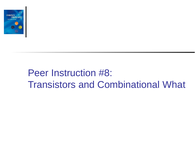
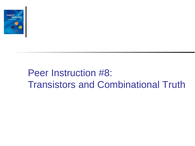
What: What -> Truth
